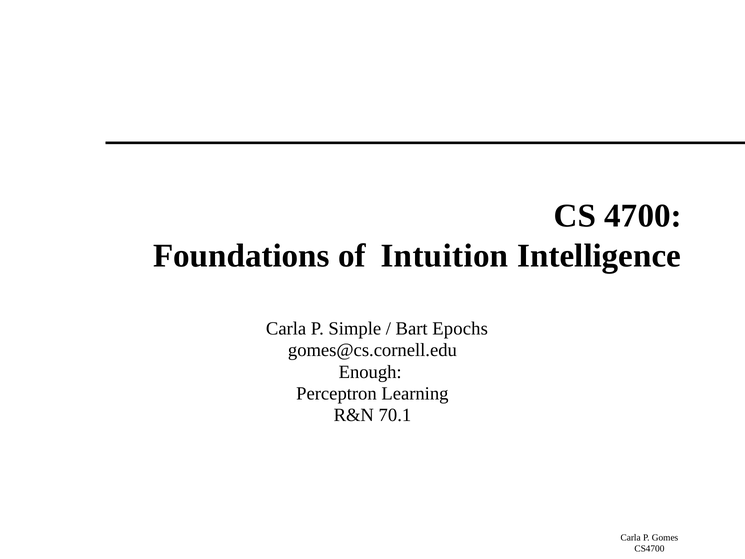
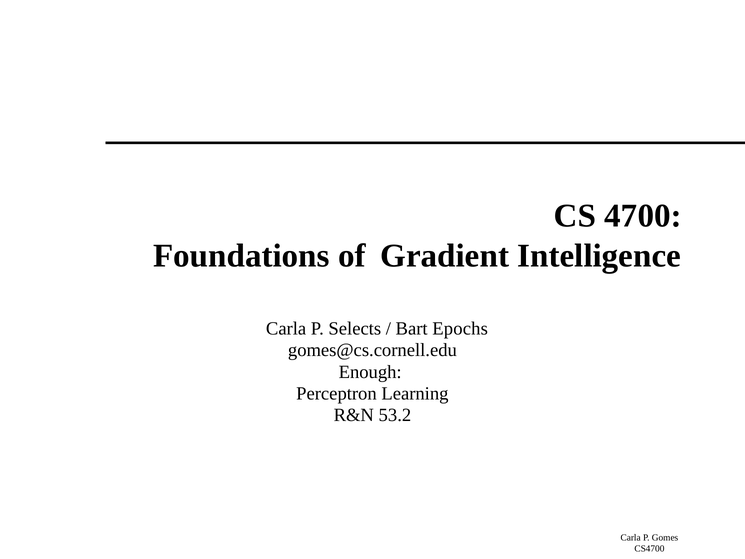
Intuition: Intuition -> Gradient
Simple: Simple -> Selects
70.1: 70.1 -> 53.2
